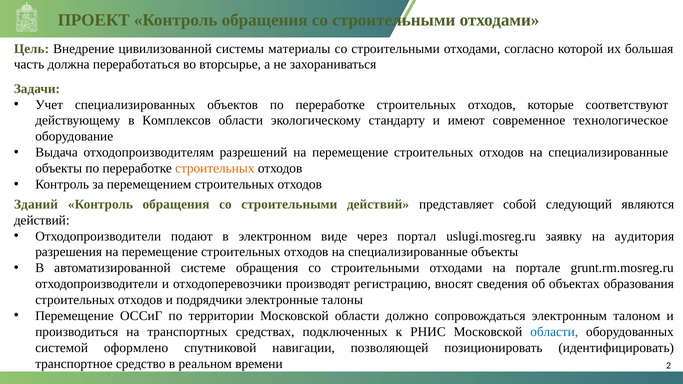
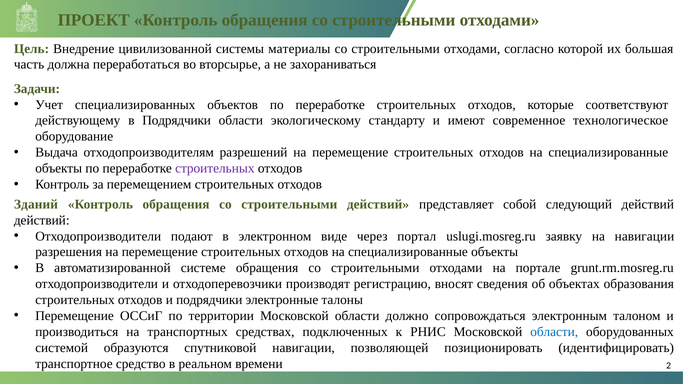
в Комплексов: Комплексов -> Подрядчики
строительных at (215, 168) colour: orange -> purple
следующий являются: являются -> действий
на аудитория: аудитория -> навигации
оформлено: оформлено -> образуются
